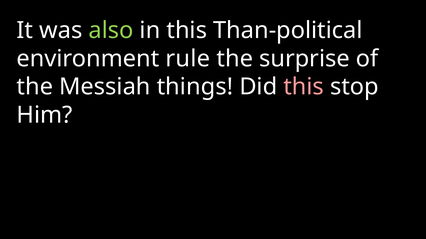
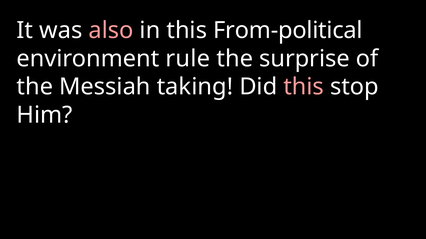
also colour: light green -> pink
Than-political: Than-political -> From-political
things: things -> taking
